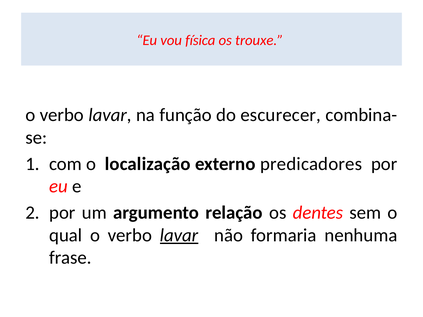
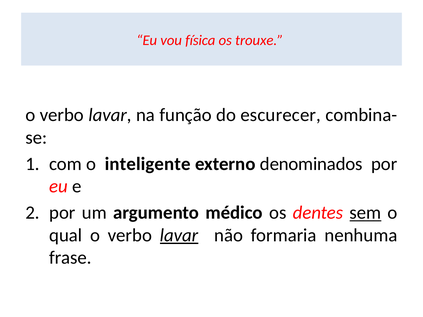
localização: localização -> inteligente
predicadores: predicadores -> denominados
relação: relação -> médico
sem underline: none -> present
